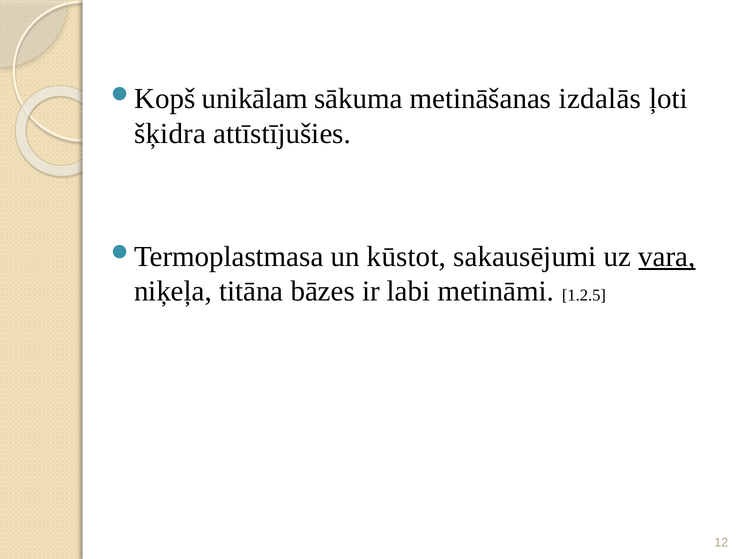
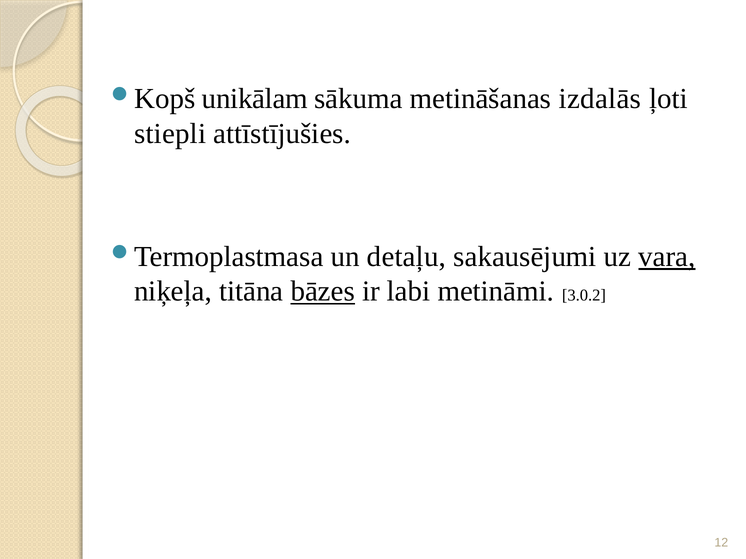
šķidra: šķidra -> stiepli
kūstot: kūstot -> detaļu
bāzes underline: none -> present
1.2.5: 1.2.5 -> 3.0.2
